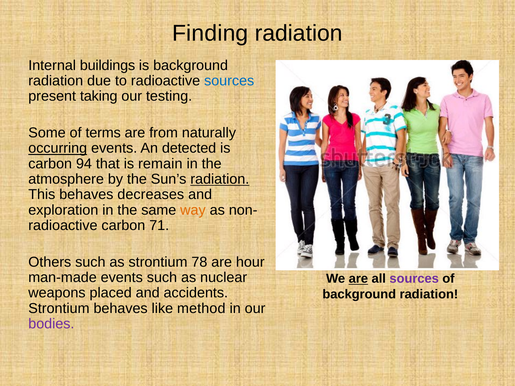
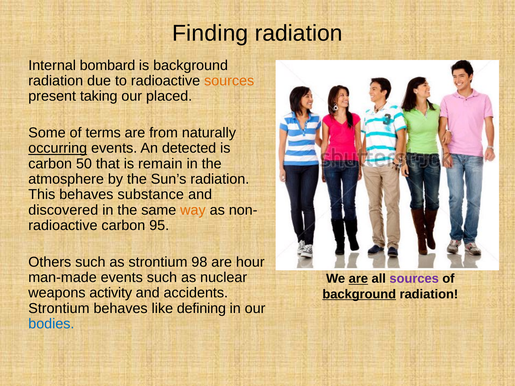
buildings: buildings -> bombard
sources at (229, 81) colour: blue -> orange
testing: testing -> placed
94: 94 -> 50
radiation at (220, 179) underline: present -> none
decreases: decreases -> substance
exploration: exploration -> discovered
71: 71 -> 95
78: 78 -> 98
placed: placed -> activity
background at (359, 294) underline: none -> present
method: method -> defining
bodies colour: purple -> blue
